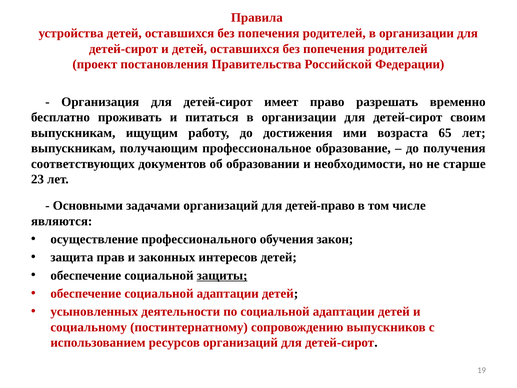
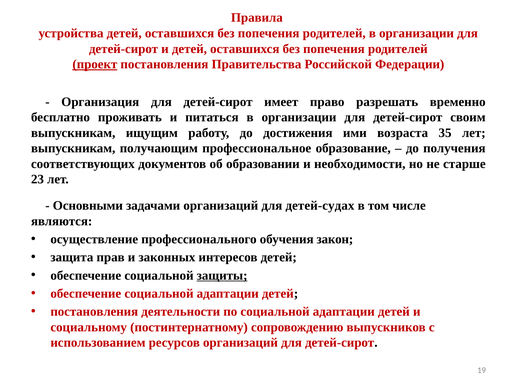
проект underline: none -> present
65: 65 -> 35
детей-право: детей-право -> детей-судах
усыновленных at (94, 311): усыновленных -> постановления
